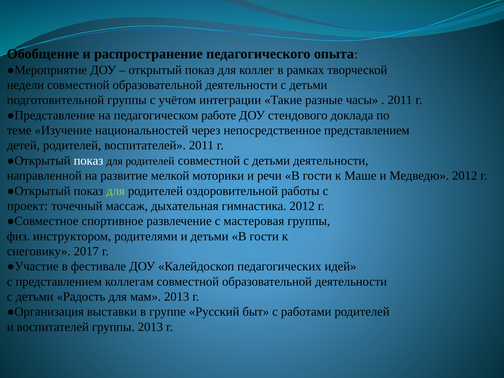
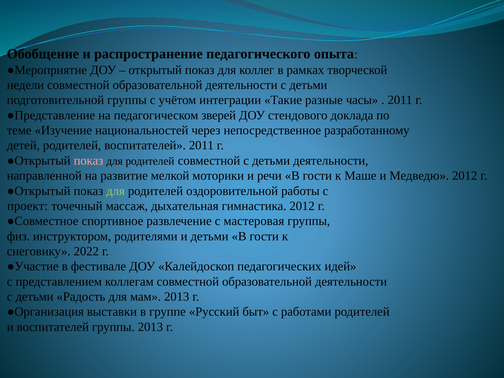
работе: работе -> зверей
непосредственное представлением: представлением -> разработанному
показ at (88, 161) colour: white -> pink
2017: 2017 -> 2022
